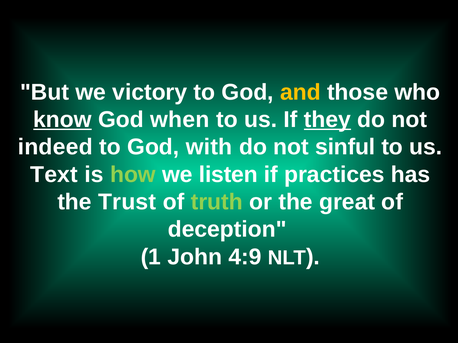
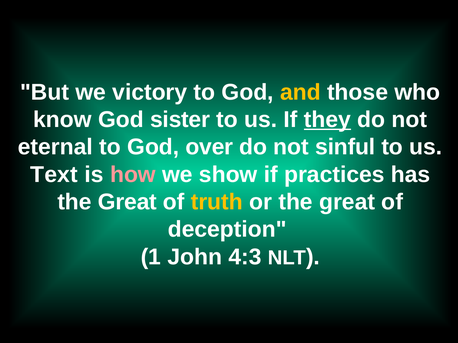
know underline: present -> none
when: when -> sister
indeed: indeed -> eternal
with: with -> over
how colour: light green -> pink
listen: listen -> show
Trust at (127, 202): Trust -> Great
truth colour: light green -> yellow
4:9: 4:9 -> 4:3
